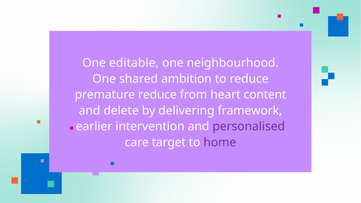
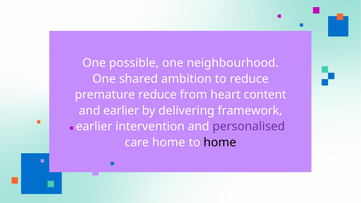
editable: editable -> possible
and delete: delete -> earlier
care target: target -> home
home at (220, 142) colour: purple -> black
